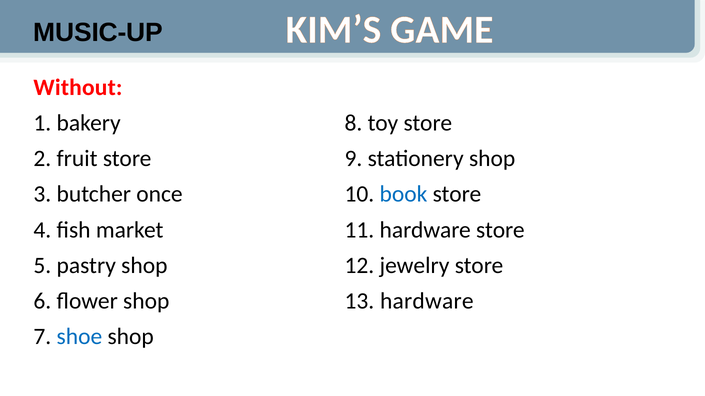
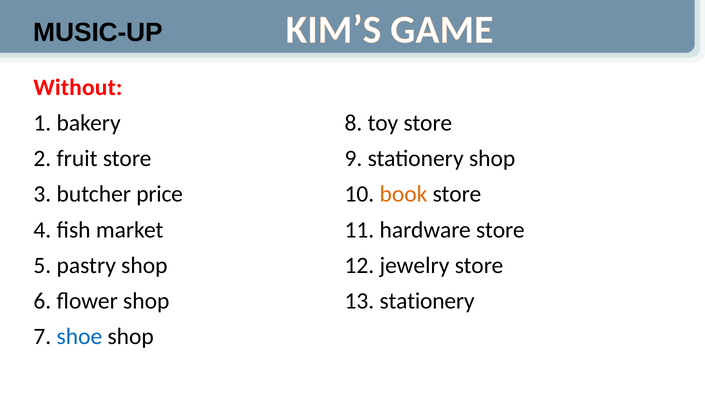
once: once -> price
book colour: blue -> orange
13 hardware: hardware -> stationery
